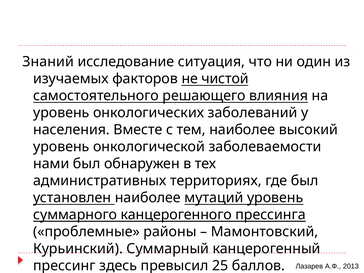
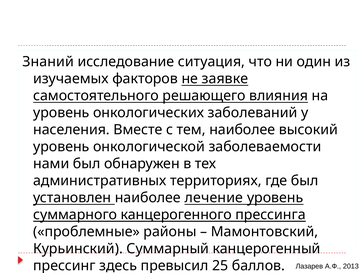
чистой: чистой -> заявке
мутаций: мутаций -> лечение
